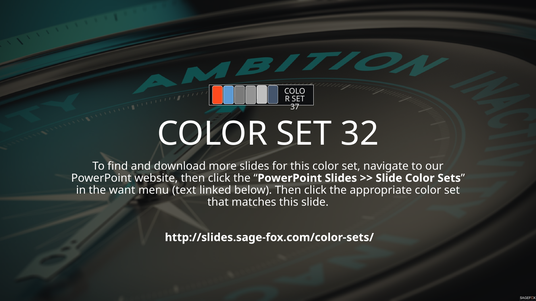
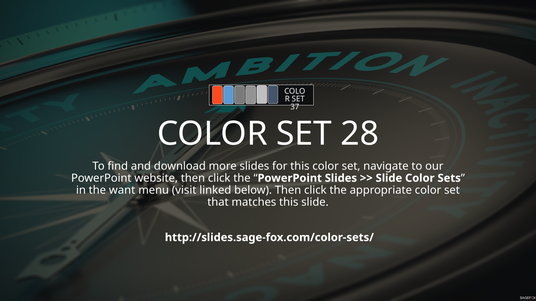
32: 32 -> 28
text: text -> visit
